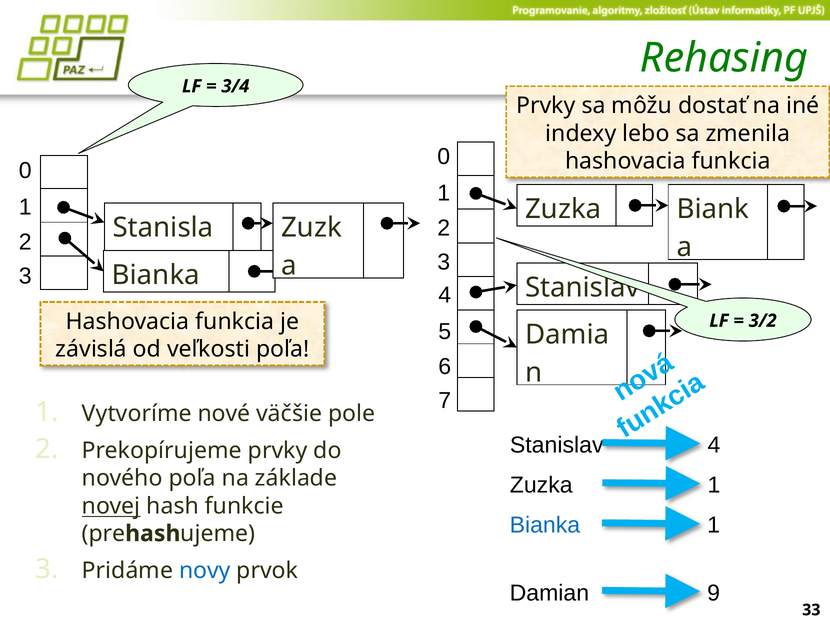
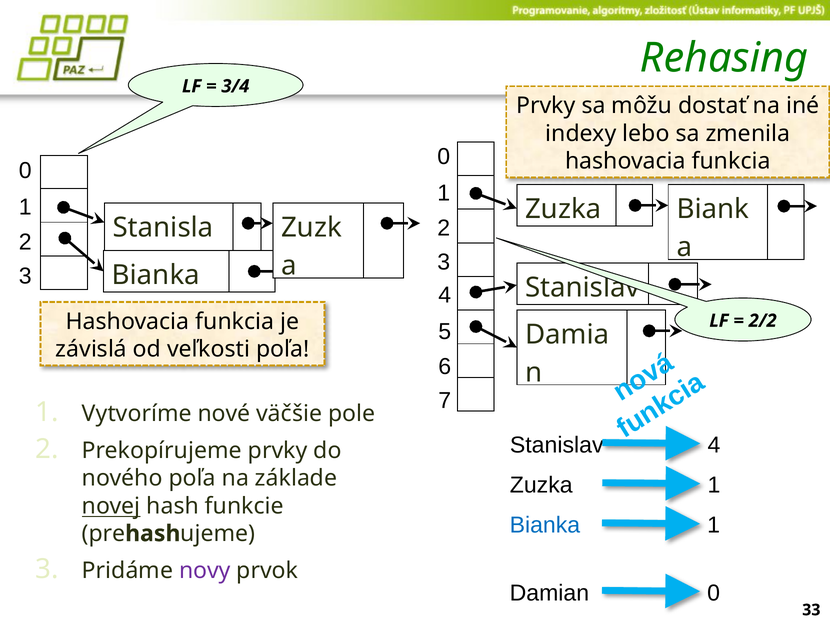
3/2: 3/2 -> 2/2
novy colour: blue -> purple
Damian 9: 9 -> 0
